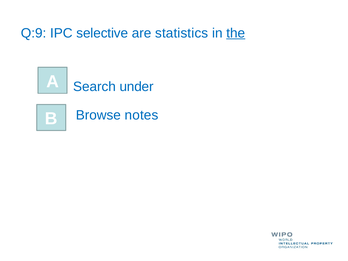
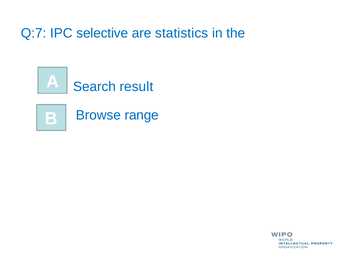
Q:9: Q:9 -> Q:7
the underline: present -> none
under: under -> result
notes: notes -> range
